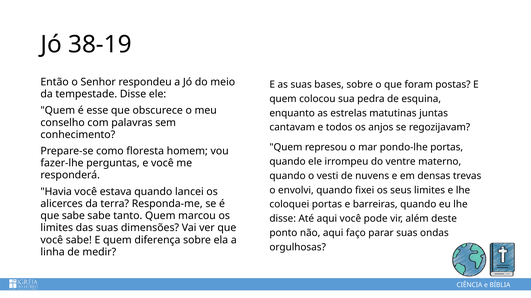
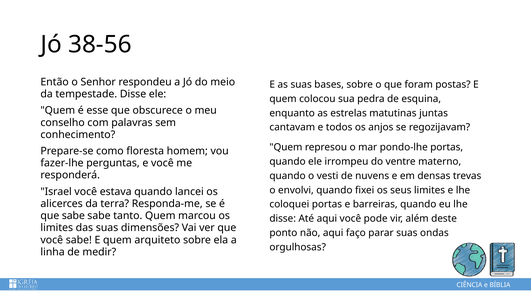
38-19: 38-19 -> 38-56
Havia: Havia -> Israel
diferença: diferença -> arquiteto
